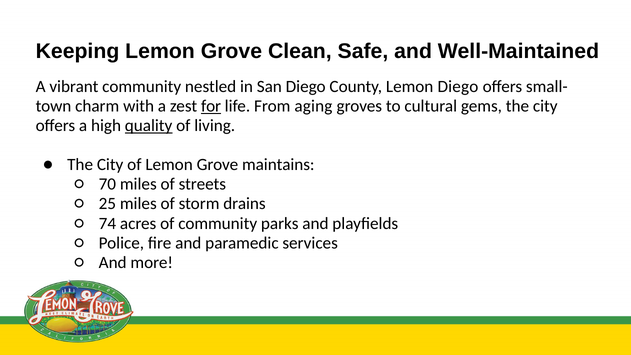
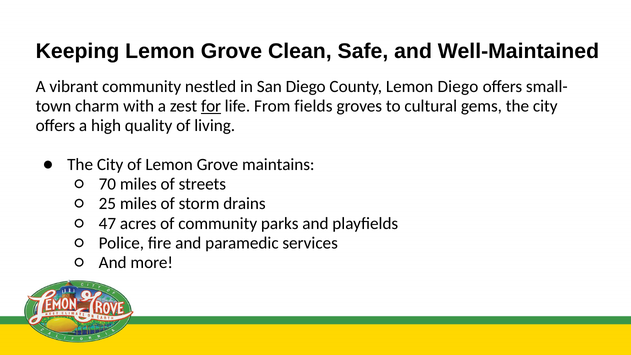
aging: aging -> fields
quality underline: present -> none
74: 74 -> 47
